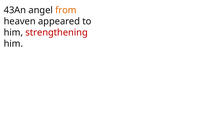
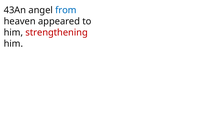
from colour: orange -> blue
